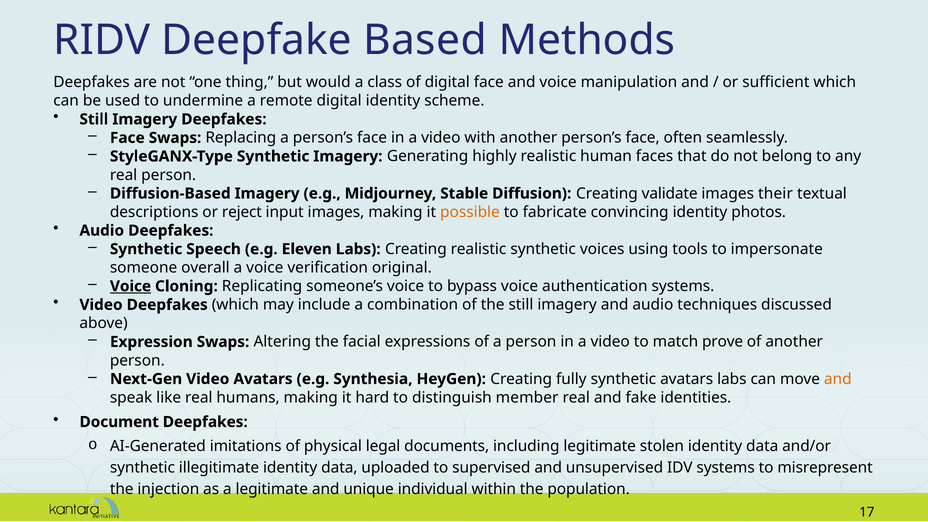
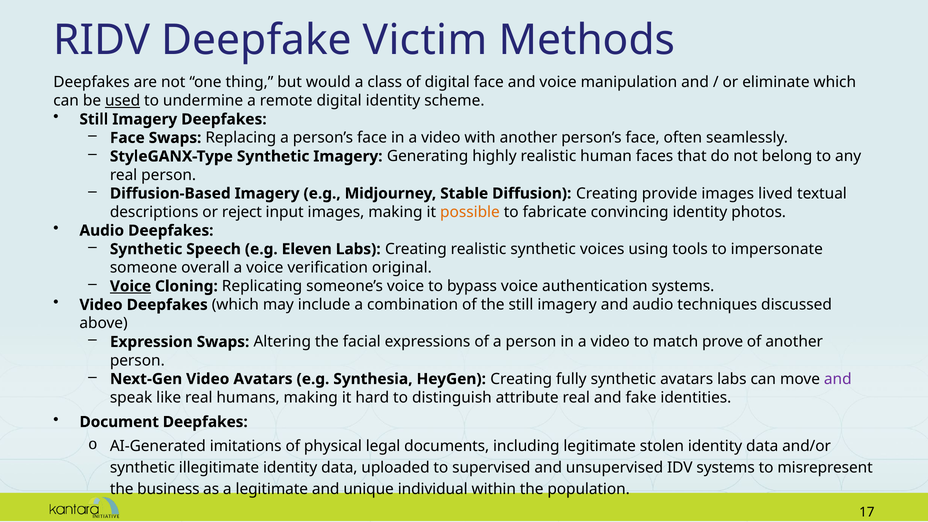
Based: Based -> Victim
sufficient: sufficient -> eliminate
used underline: none -> present
validate: validate -> provide
their: their -> lived
and at (838, 379) colour: orange -> purple
member: member -> attribute
injection: injection -> business
